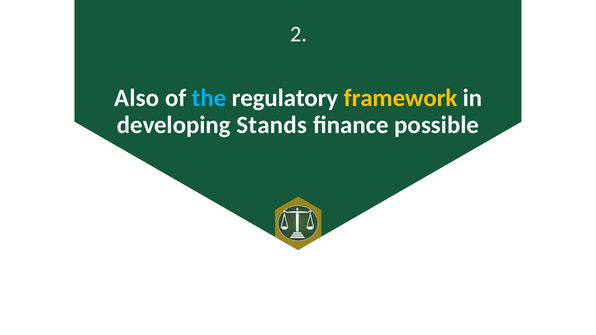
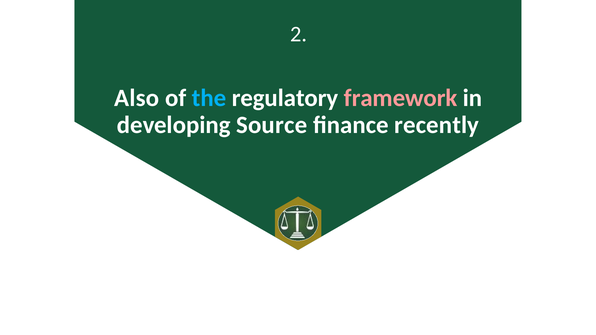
framework colour: yellow -> pink
Stands: Stands -> Source
possible: possible -> recently
